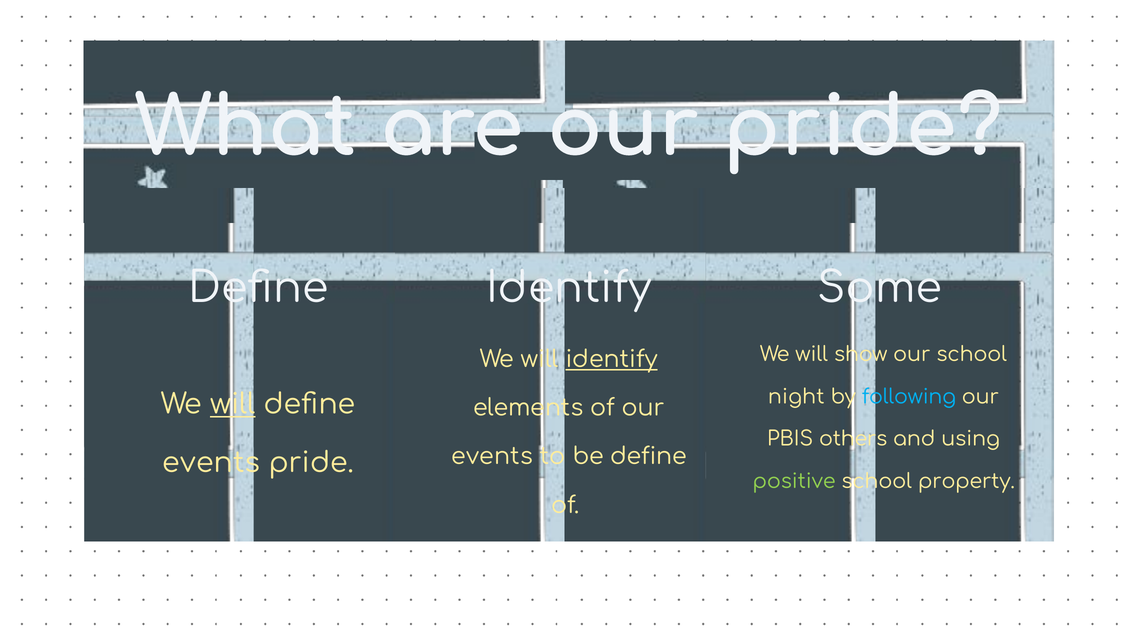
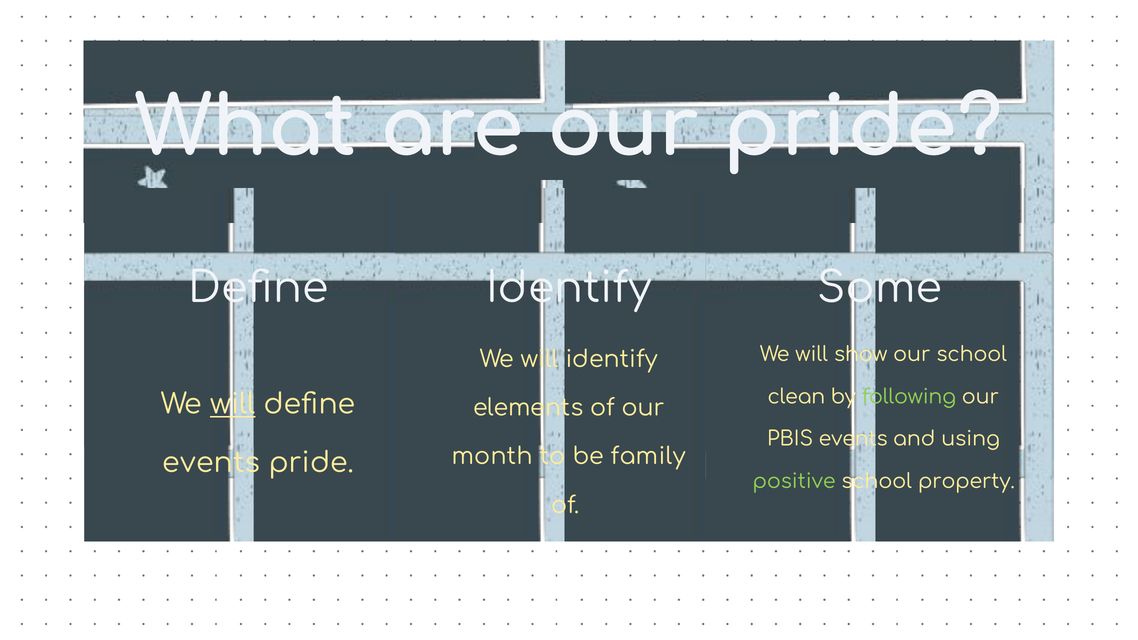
identify at (612, 359) underline: present -> none
night: night -> clean
following colour: light blue -> light green
PBIS others: others -> events
events at (492, 457): events -> month
be define: define -> family
